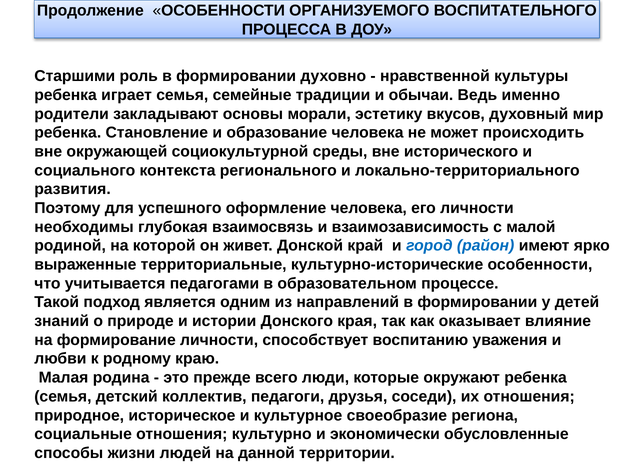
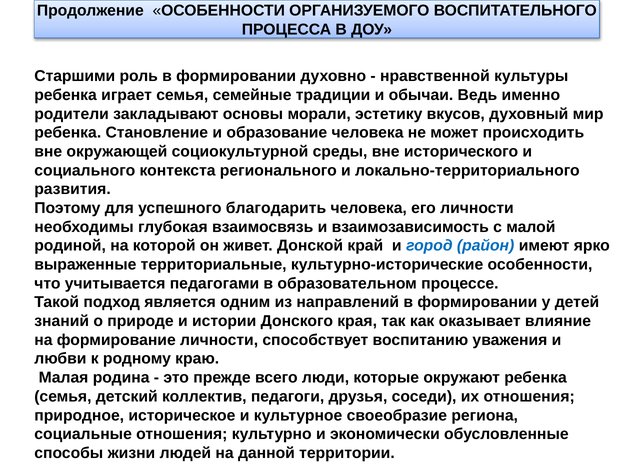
оформление: оформление -> благодарить
